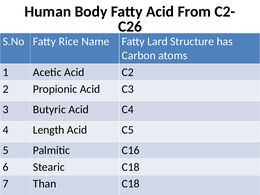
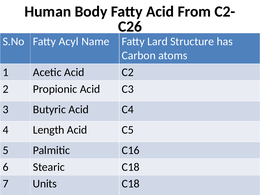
Rice: Rice -> Acyl
Than: Than -> Units
